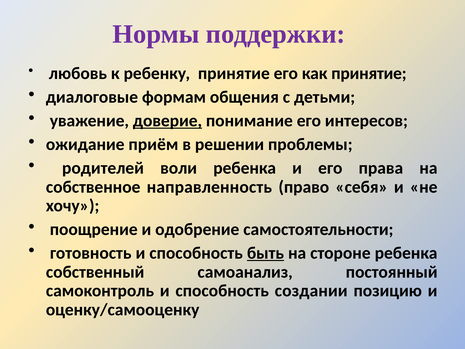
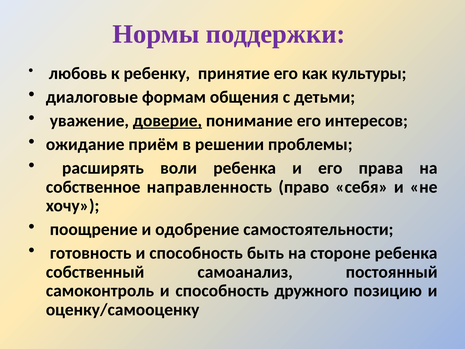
как принятие: принятие -> культуры
родителей: родителей -> расширять
быть underline: present -> none
создании: создании -> дружного
